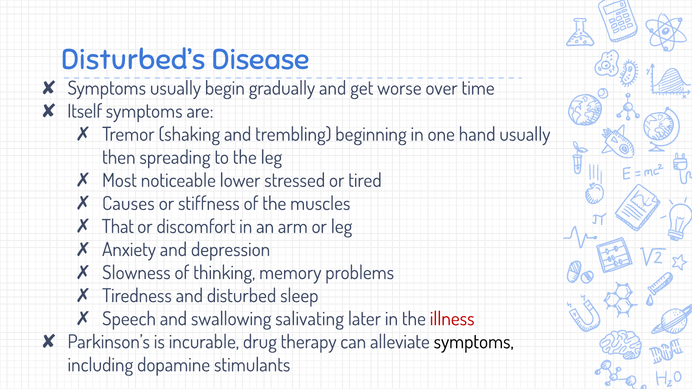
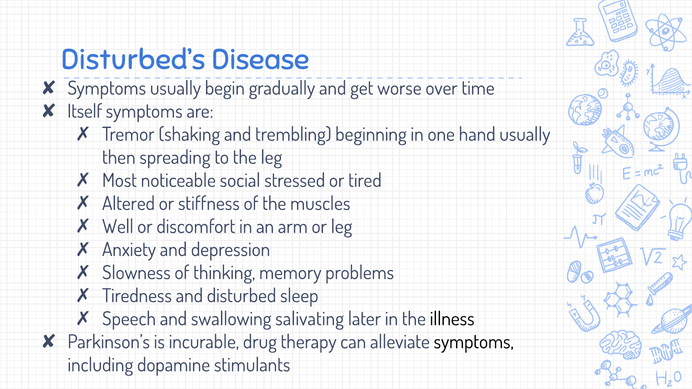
lower: lower -> social
Causes: Causes -> Altered
That: That -> Well
illness colour: red -> black
